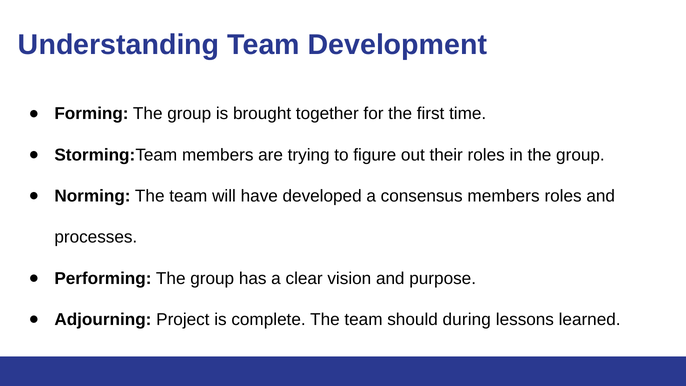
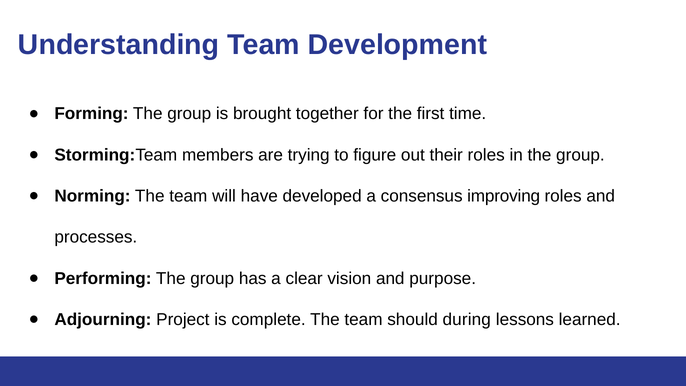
consensus members: members -> improving
